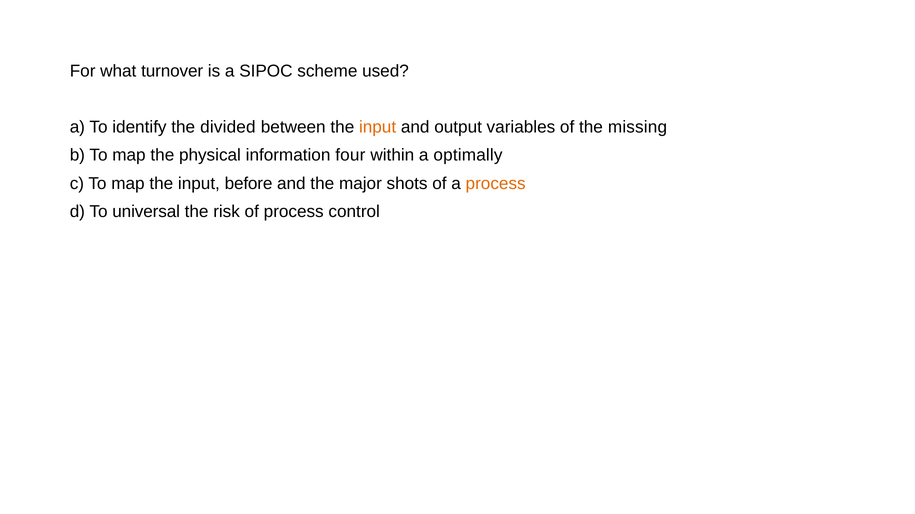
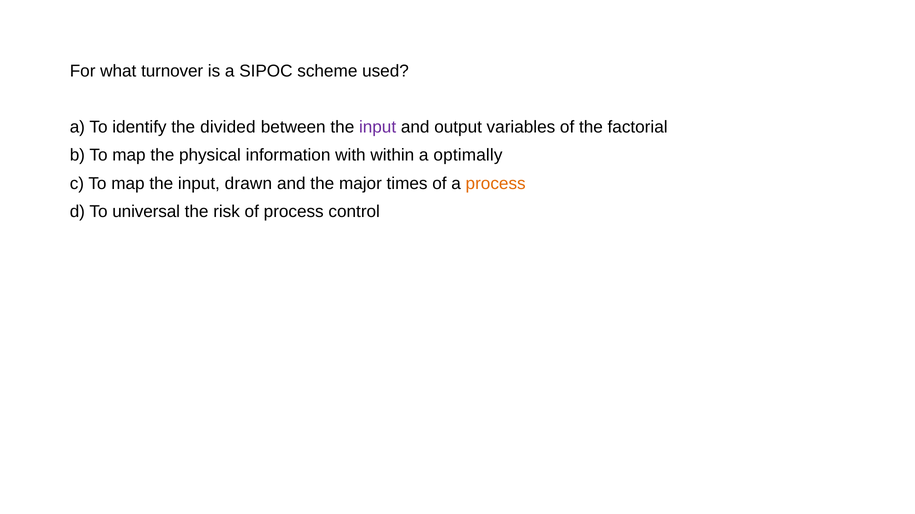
input at (378, 127) colour: orange -> purple
missing: missing -> factorial
four: four -> with
before: before -> drawn
shots: shots -> times
